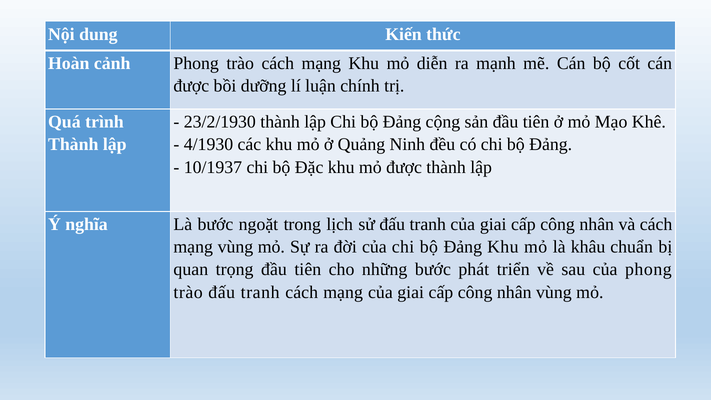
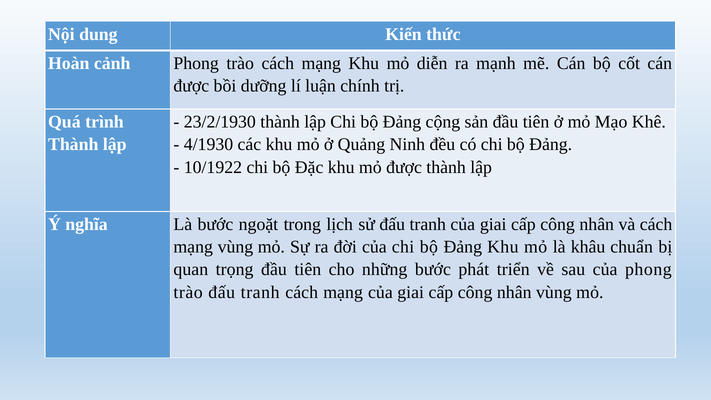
10/1937: 10/1937 -> 10/1922
